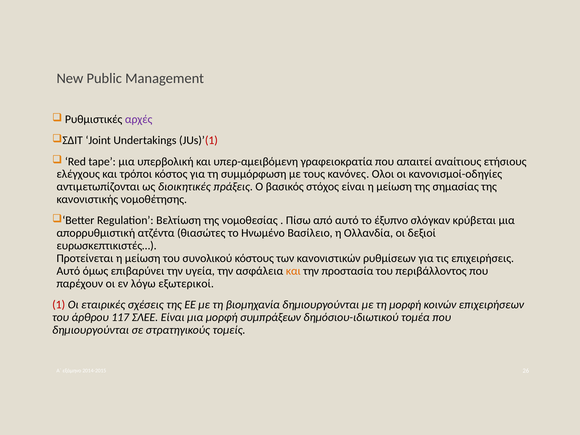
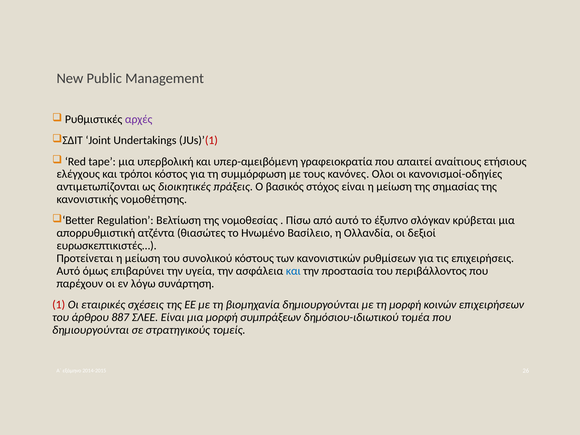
και at (293, 271) colour: orange -> blue
εξωτερικοί: εξωτερικοί -> συνάρτηση
117: 117 -> 887
